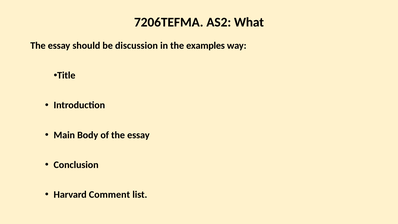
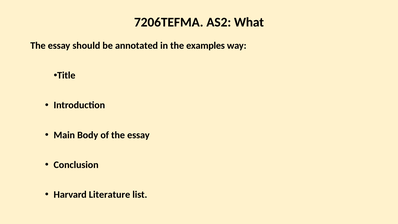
discussion: discussion -> annotated
Comment: Comment -> Literature
